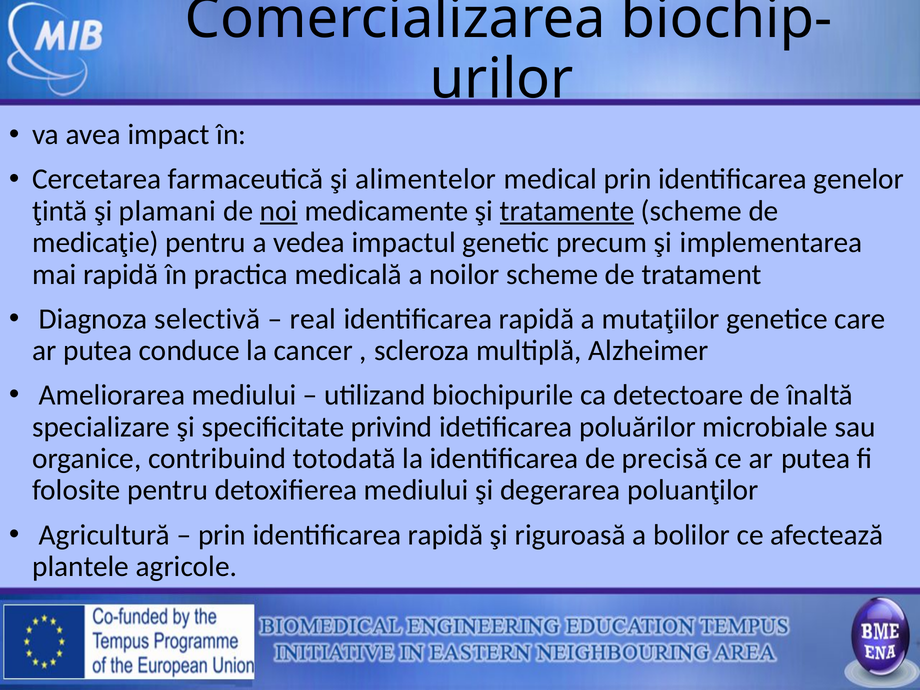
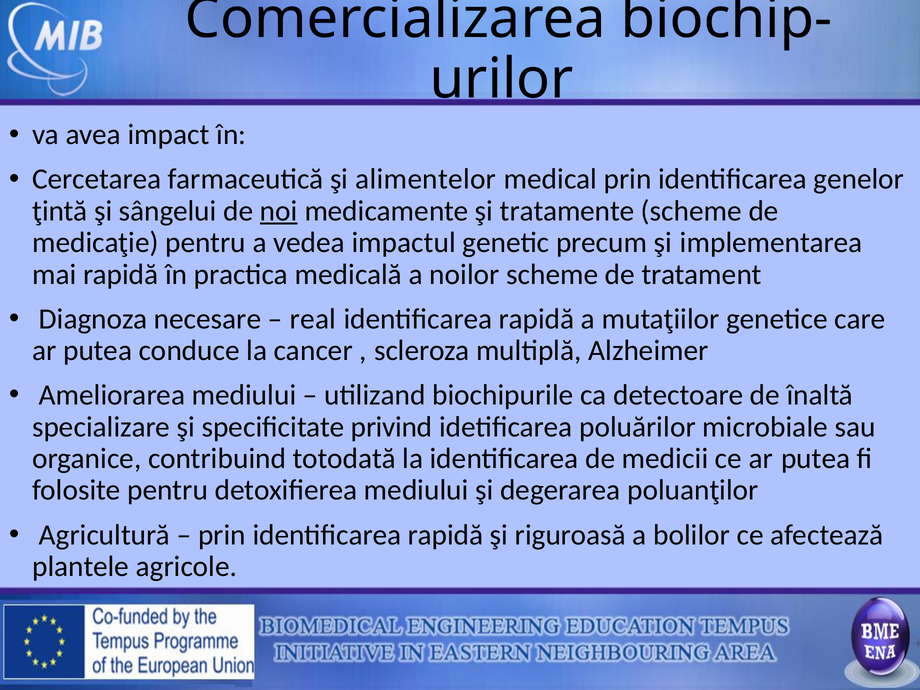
plamani: plamani -> sângelui
tratamente underline: present -> none
selectivă: selectivă -> necesare
precisă: precisă -> medicii
